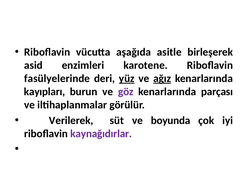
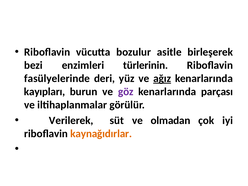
aşağıda: aşağıda -> bozulur
asid: asid -> bezi
karotene: karotene -> türlerinin
yüz underline: present -> none
boyunda: boyunda -> olmadan
kaynağıdırlar colour: purple -> orange
